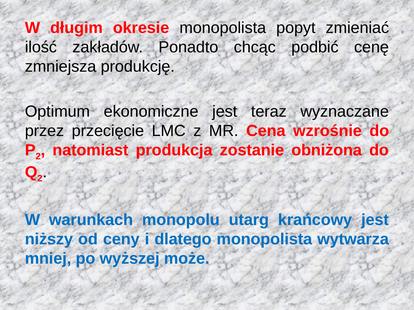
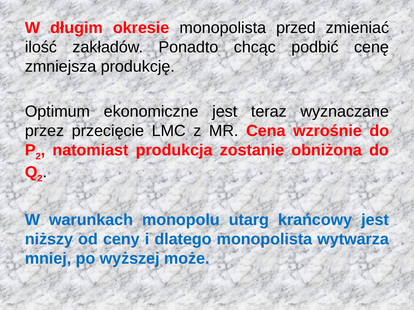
popyt: popyt -> przed
